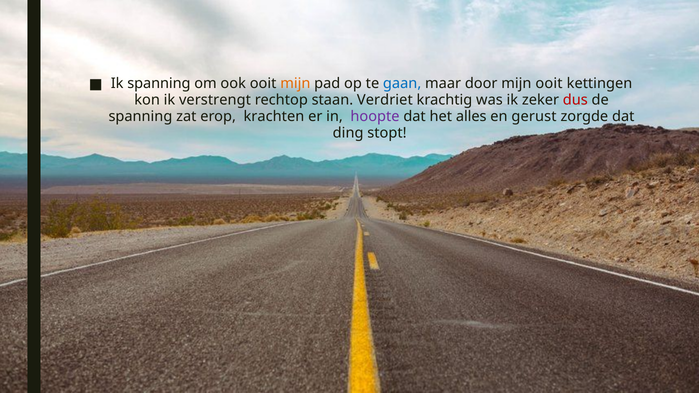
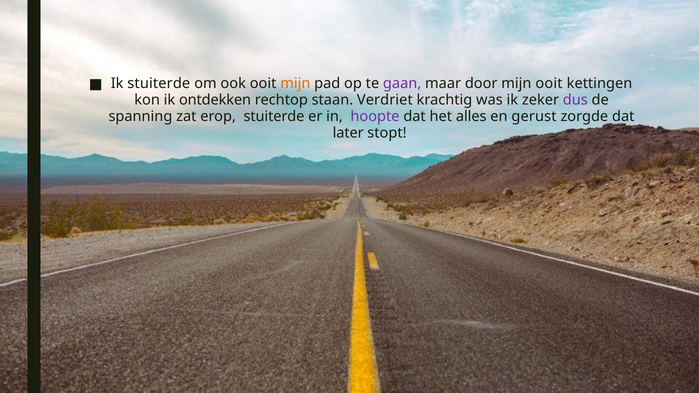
Ik spanning: spanning -> stuiterde
gaan colour: blue -> purple
verstrengt: verstrengt -> ontdekken
dus colour: red -> purple
erop krachten: krachten -> stuiterde
ding: ding -> later
